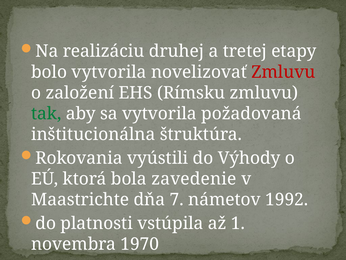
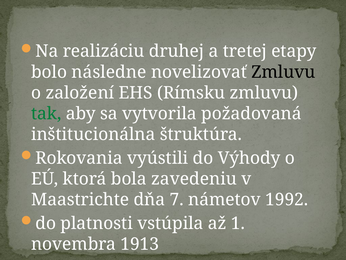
bolo vytvorila: vytvorila -> následne
Zmluvu at (283, 72) colour: red -> black
zavedenie: zavedenie -> zavedeniu
1970: 1970 -> 1913
